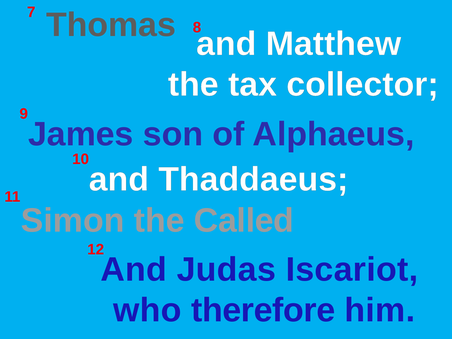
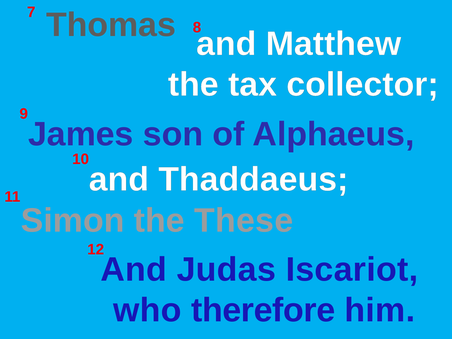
Called: Called -> These
